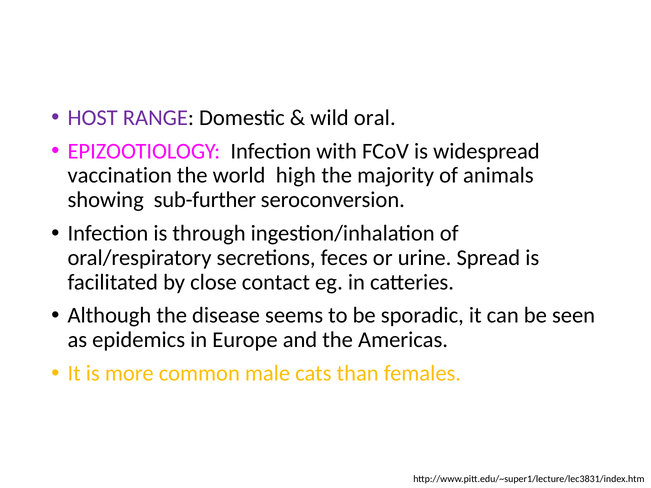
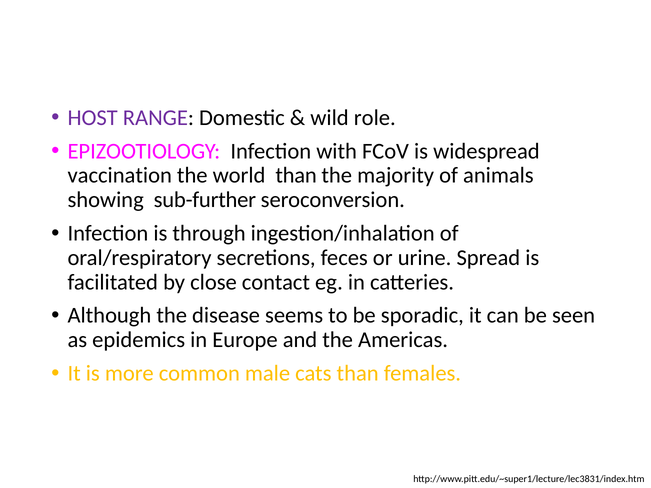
oral: oral -> role
world high: high -> than
